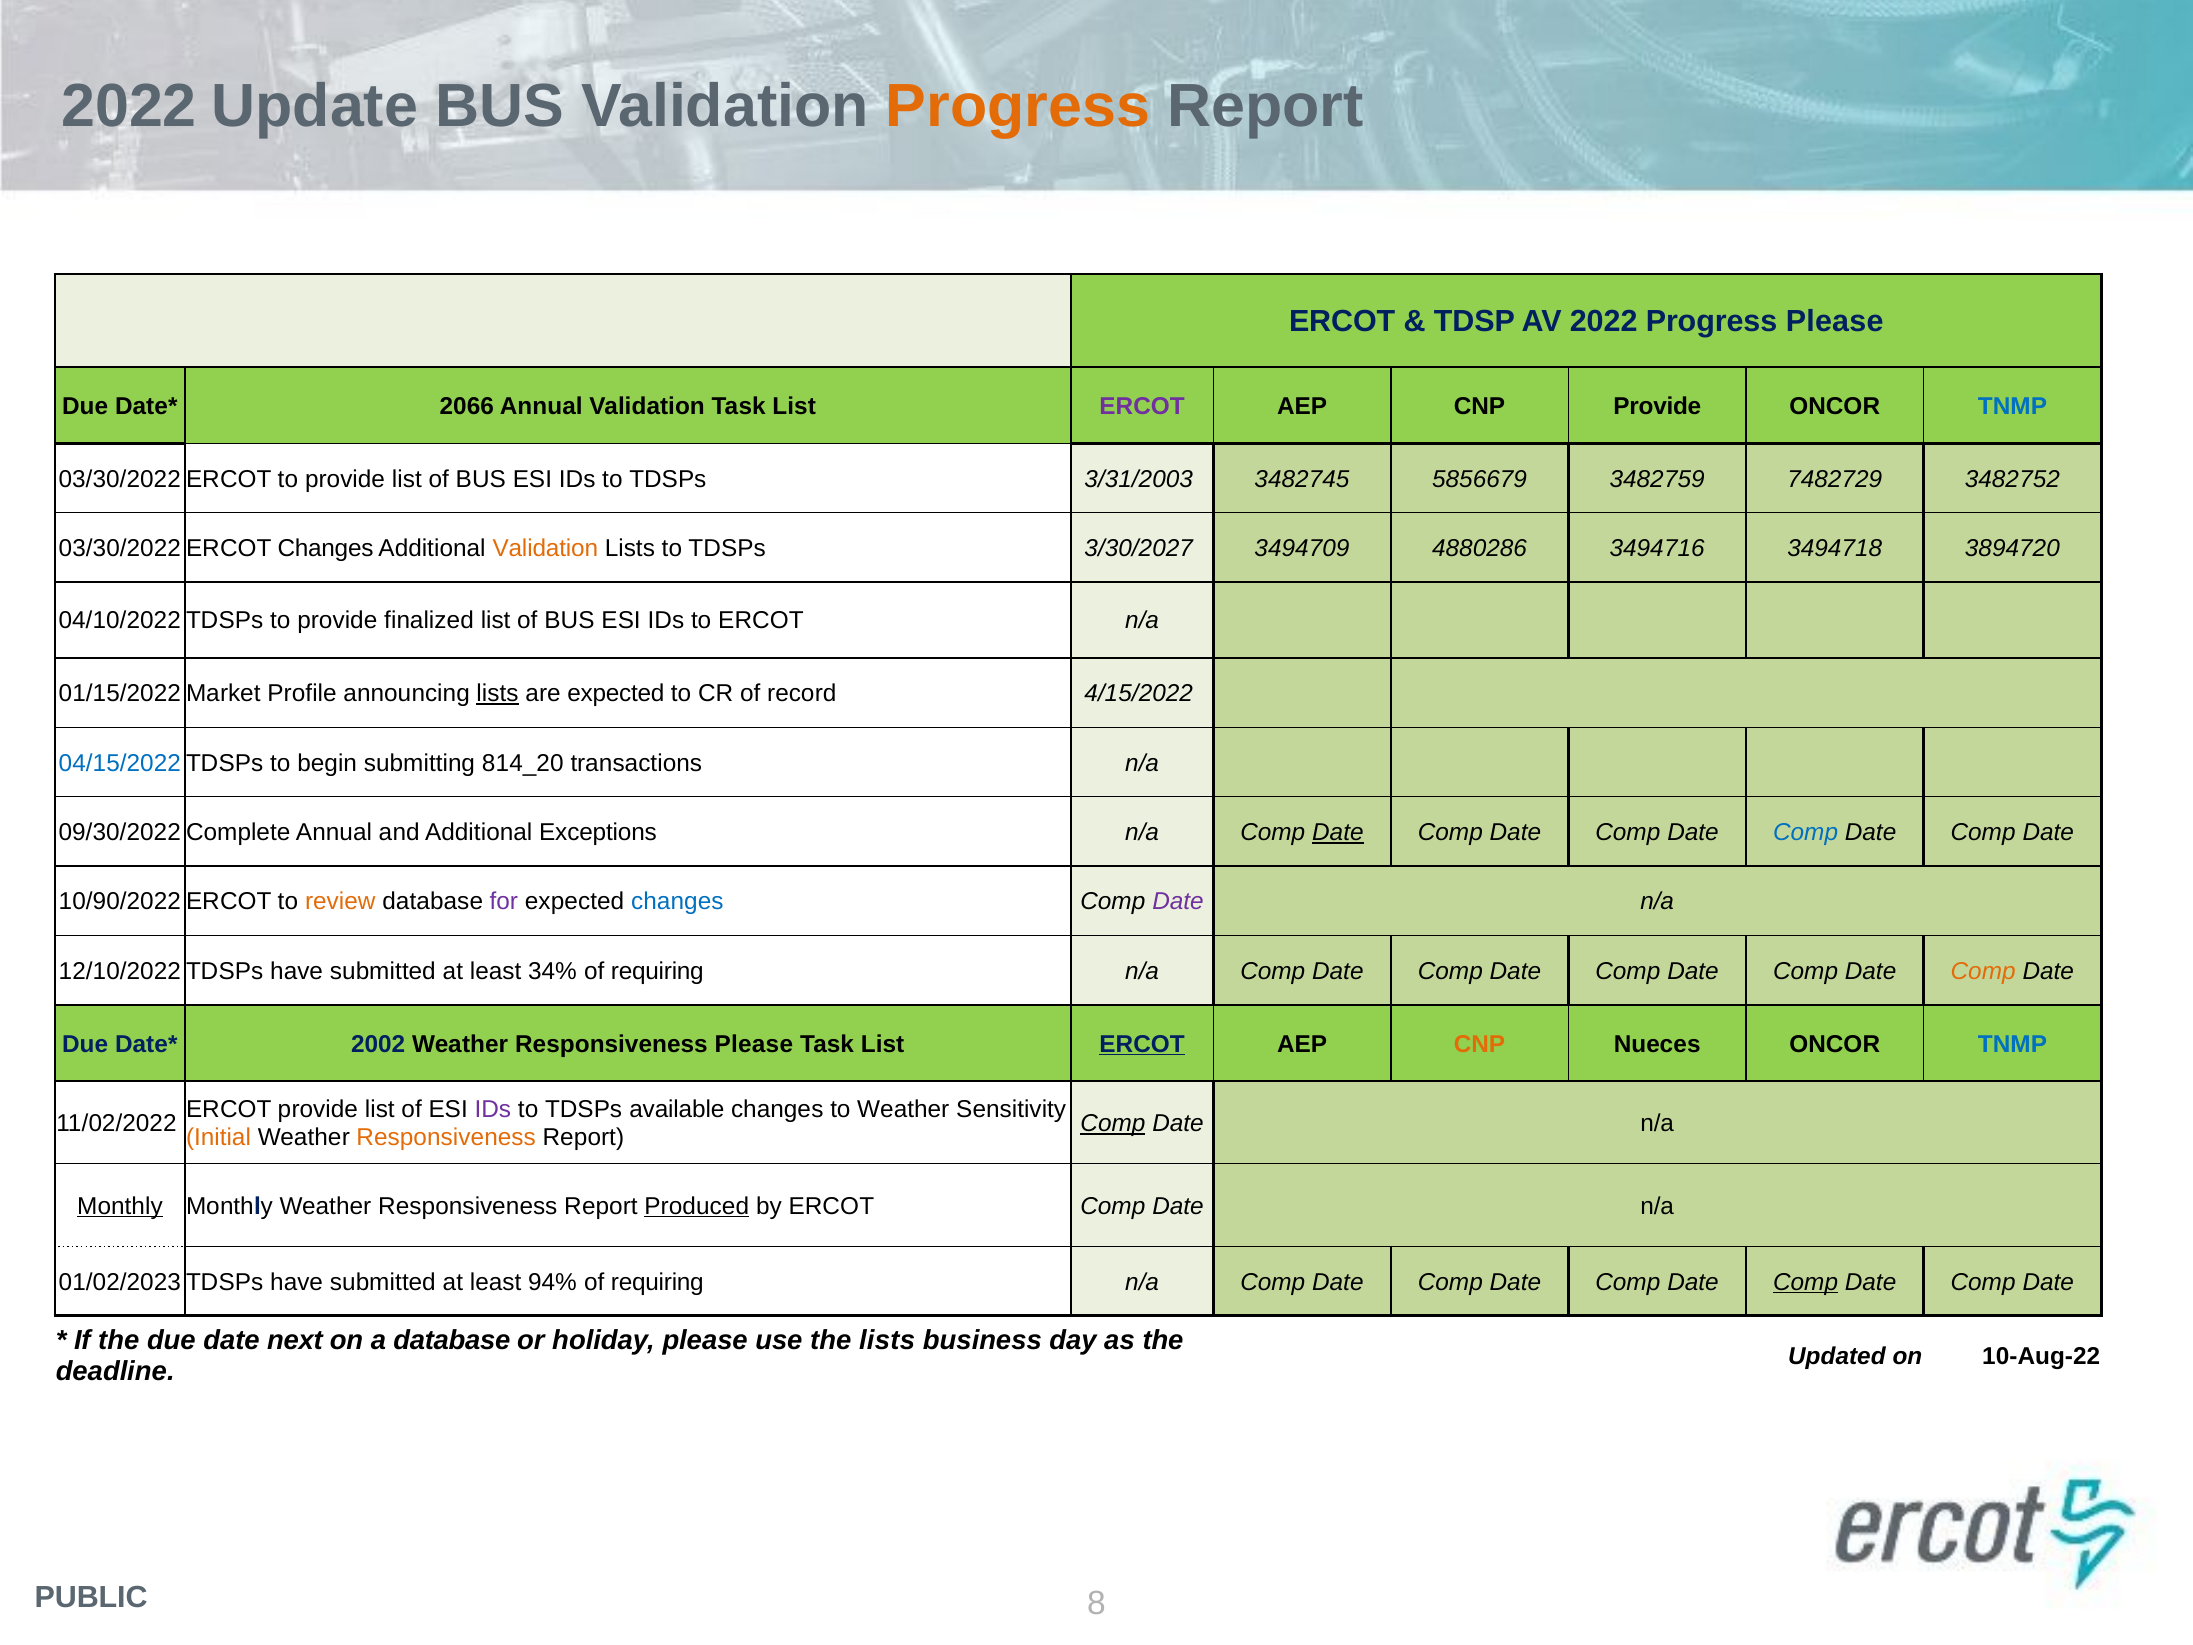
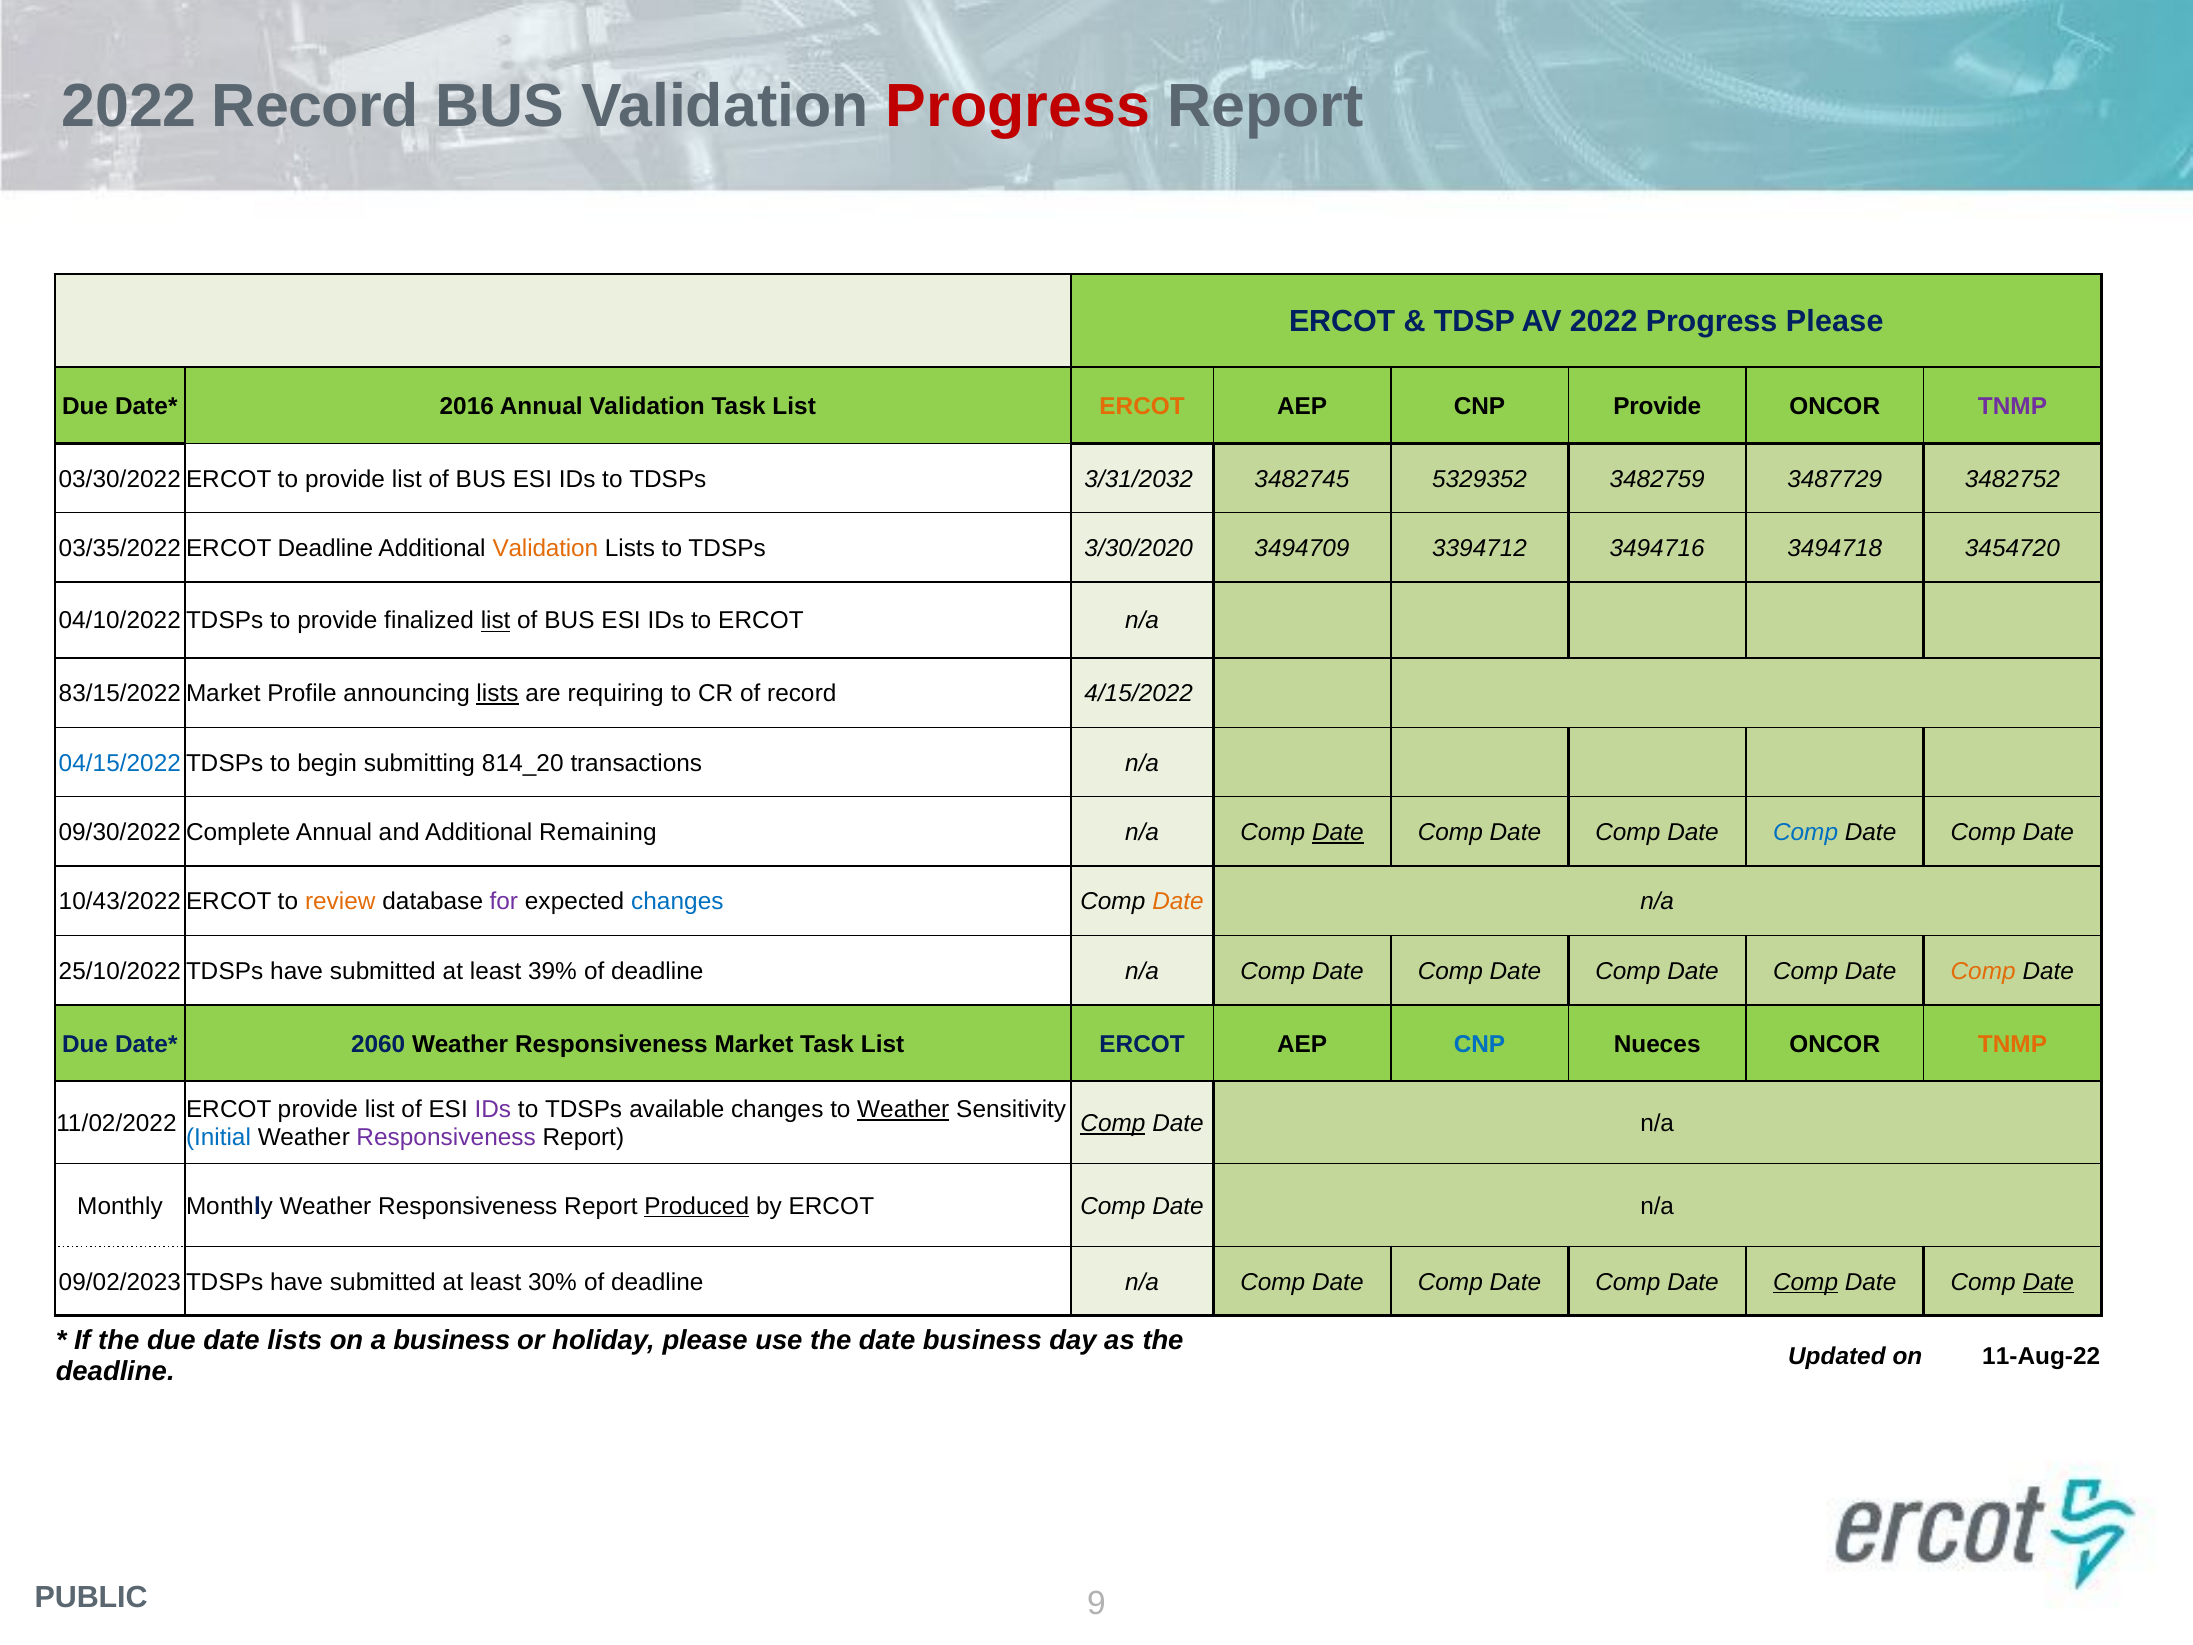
2022 Update: Update -> Record
Progress at (1018, 106) colour: orange -> red
2066: 2066 -> 2016
ERCOT at (1142, 406) colour: purple -> orange
TNMP at (2012, 406) colour: blue -> purple
3/31/2003: 3/31/2003 -> 3/31/2032
5856679: 5856679 -> 5329352
7482729: 7482729 -> 3487729
03/30/2022 at (120, 548): 03/30/2022 -> 03/35/2022
ERCOT Changes: Changes -> Deadline
3/30/2027: 3/30/2027 -> 3/30/2020
4880286: 4880286 -> 3394712
3894720: 3894720 -> 3454720
list at (496, 621) underline: none -> present
01/15/2022: 01/15/2022 -> 83/15/2022
are expected: expected -> requiring
Exceptions: Exceptions -> Remaining
10/90/2022: 10/90/2022 -> 10/43/2022
Date at (1178, 902) colour: purple -> orange
12/10/2022: 12/10/2022 -> 25/10/2022
34%: 34% -> 39%
requiring at (657, 971): requiring -> deadline
2002: 2002 -> 2060
Responsiveness Please: Please -> Market
ERCOT at (1142, 1044) underline: present -> none
CNP at (1479, 1044) colour: orange -> blue
TNMP at (2012, 1044) colour: blue -> orange
Weather at (903, 1110) underline: none -> present
Initial colour: orange -> blue
Responsiveness at (446, 1137) colour: orange -> purple
Monthly at (120, 1206) underline: present -> none
01/02/2023: 01/02/2023 -> 09/02/2023
94%: 94% -> 30%
requiring at (657, 1282): requiring -> deadline
Date at (2048, 1282) underline: none -> present
date next: next -> lists
a database: database -> business
the lists: lists -> date
10-Aug-22: 10-Aug-22 -> 11-Aug-22
8: 8 -> 9
